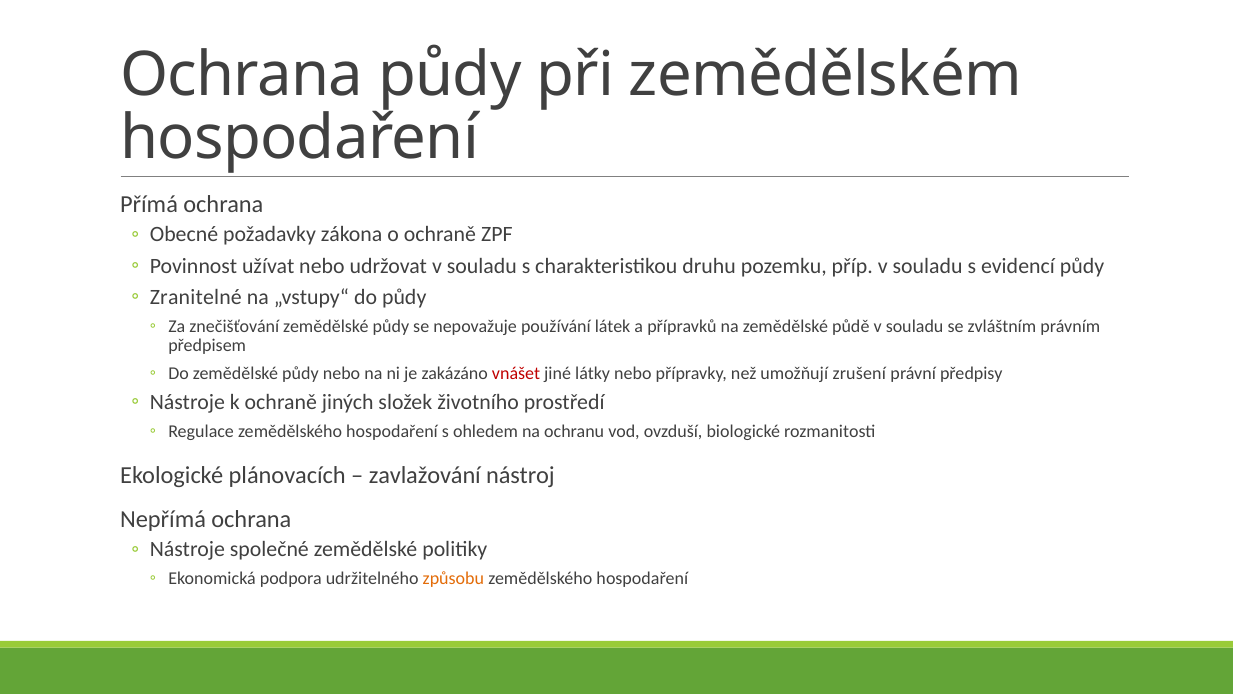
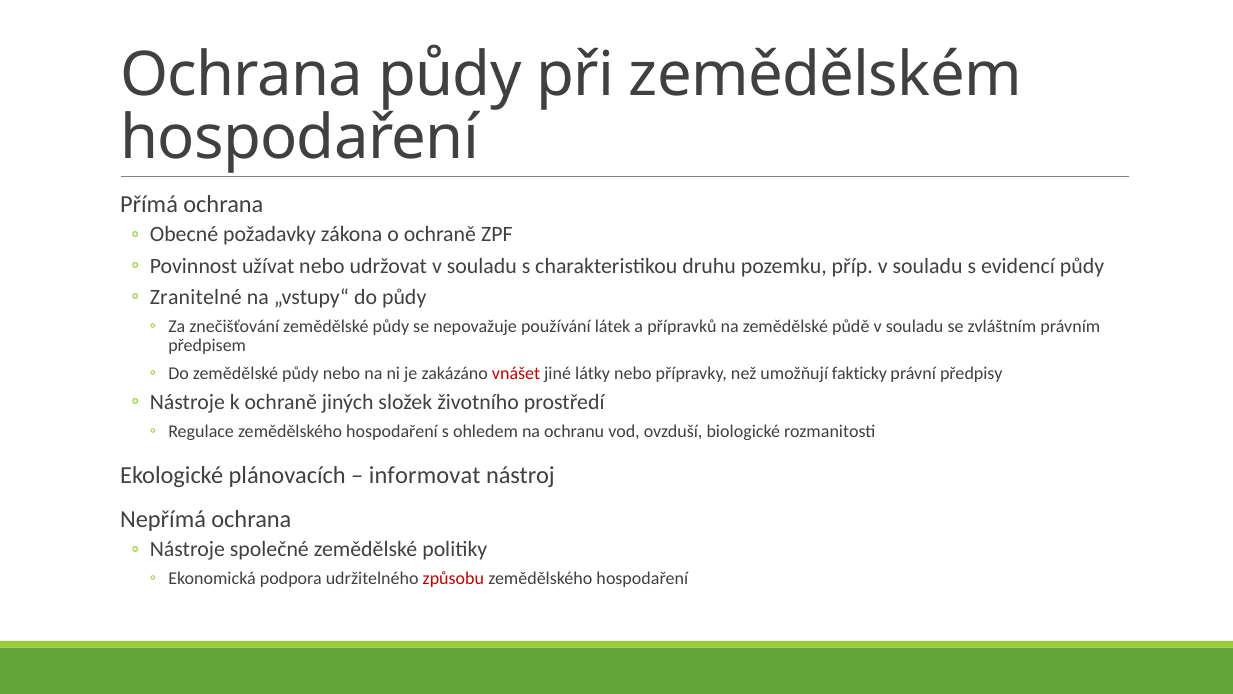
zrušení: zrušení -> fakticky
zavlažování: zavlažování -> informovat
způsobu colour: orange -> red
